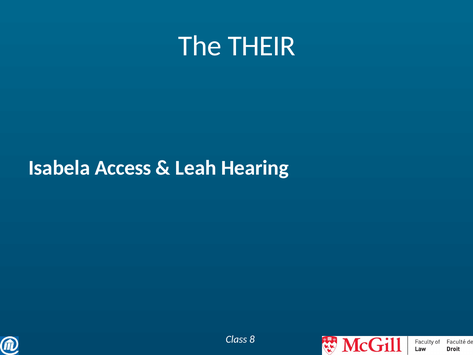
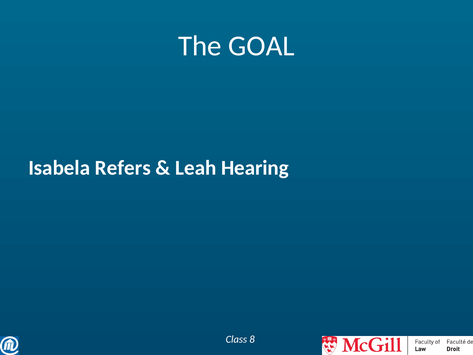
THEIR: THEIR -> GOAL
Access: Access -> Refers
